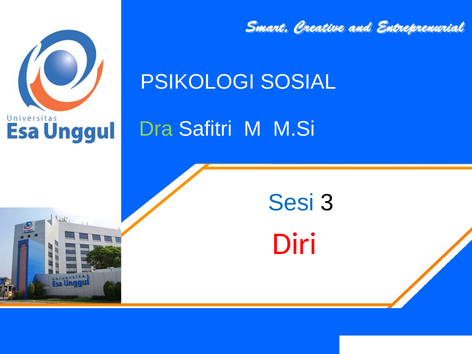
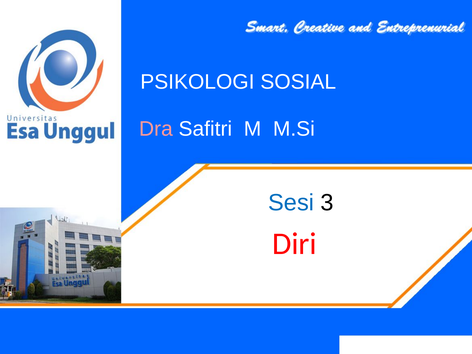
Dra colour: light green -> pink
